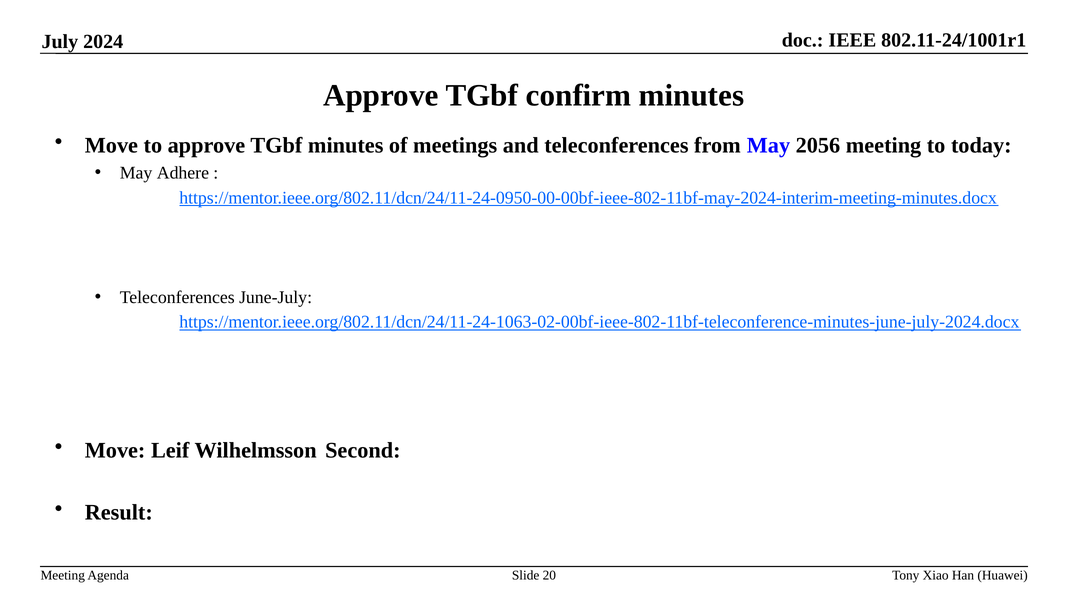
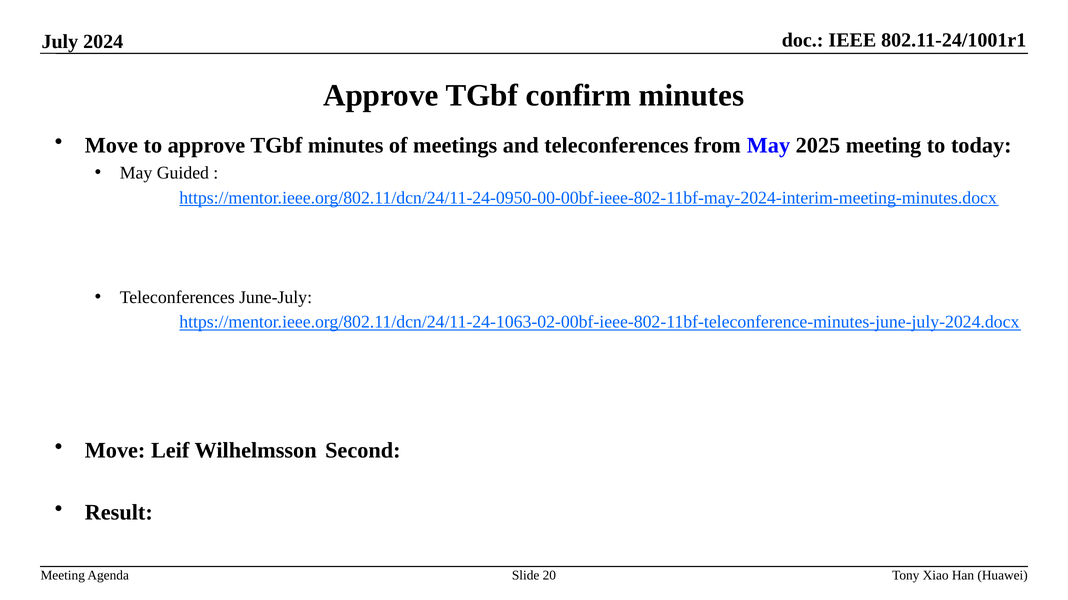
2056: 2056 -> 2025
Adhere: Adhere -> Guided
